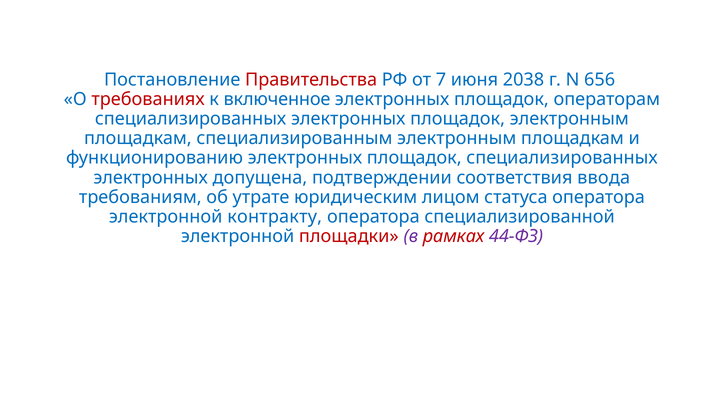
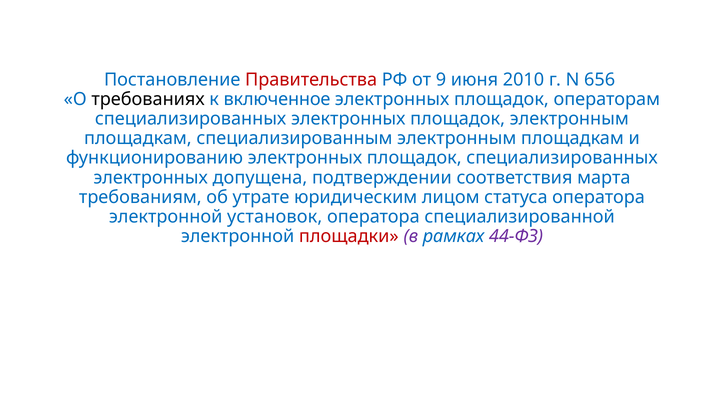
7: 7 -> 9
2038: 2038 -> 2010
требованиях colour: red -> black
ввода: ввода -> марта
контракту: контракту -> установок
рамках colour: red -> blue
